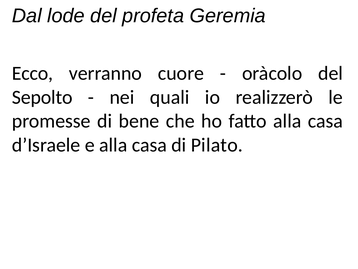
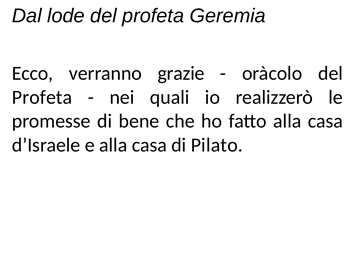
cuore: cuore -> grazie
Sepolto at (42, 97): Sepolto -> Profeta
